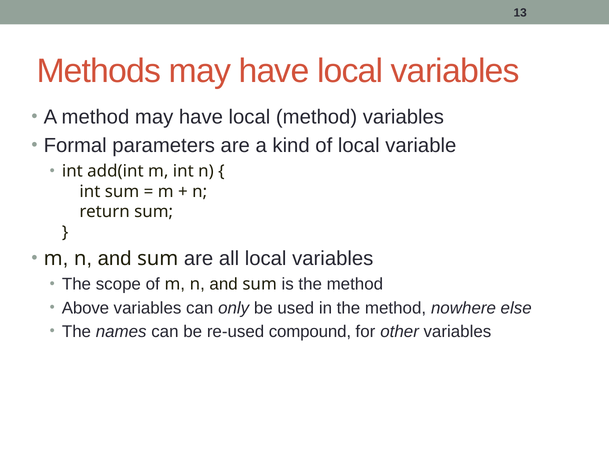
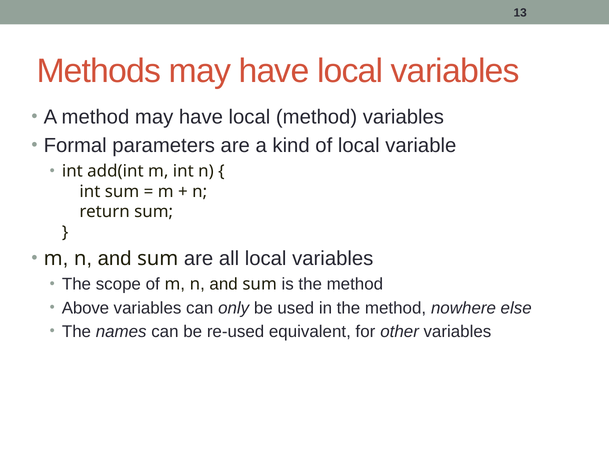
compound: compound -> equivalent
